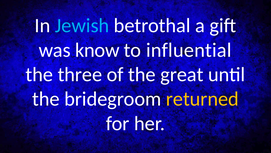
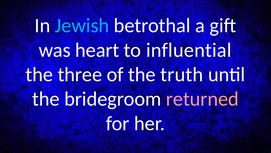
know: know -> heart
great: great -> truth
returned colour: yellow -> pink
